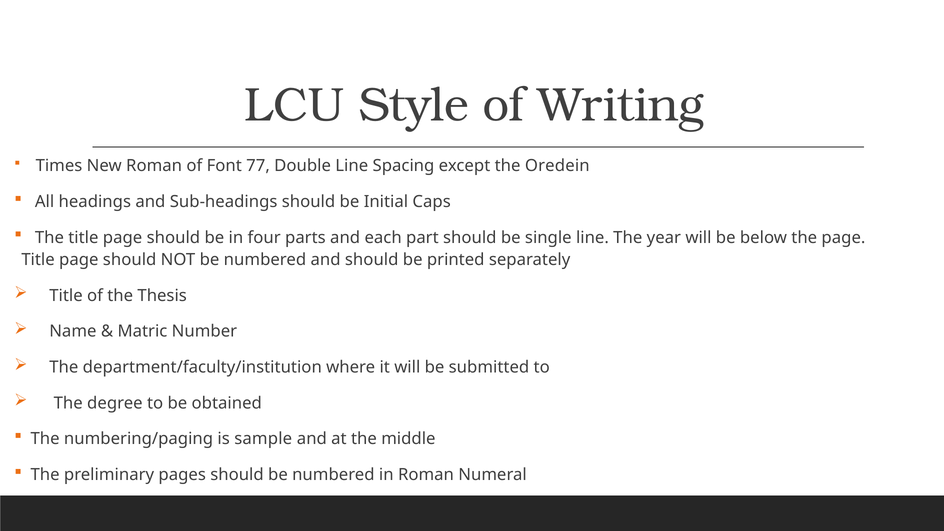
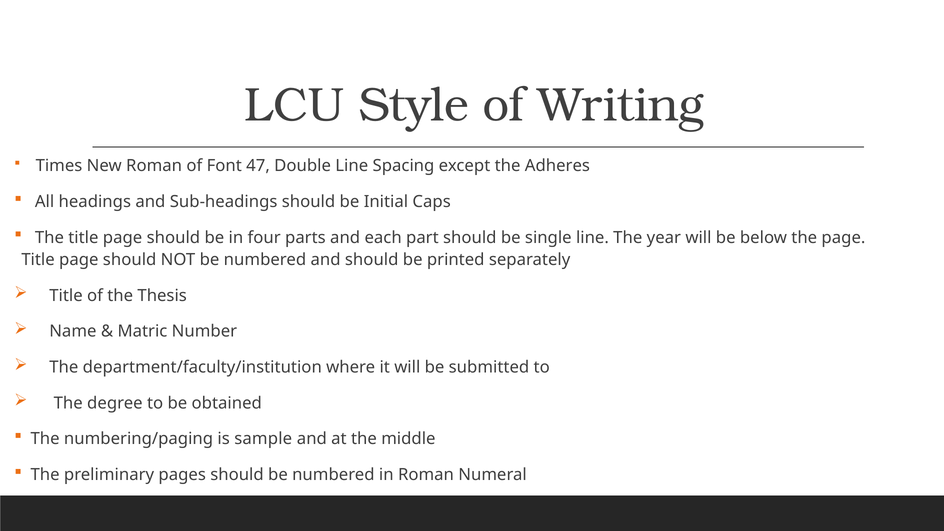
77: 77 -> 47
Oredein: Oredein -> Adheres
